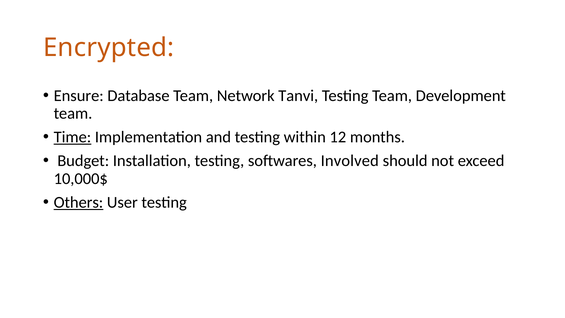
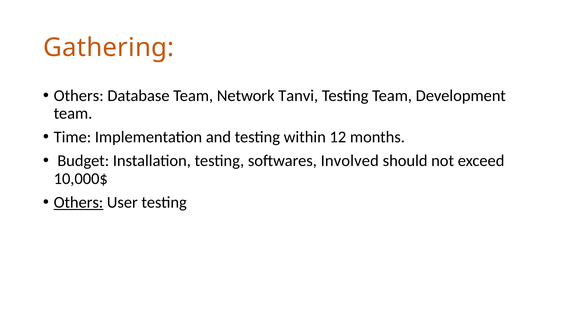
Encrypted: Encrypted -> Gathering
Ensure at (79, 96): Ensure -> Others
Time underline: present -> none
